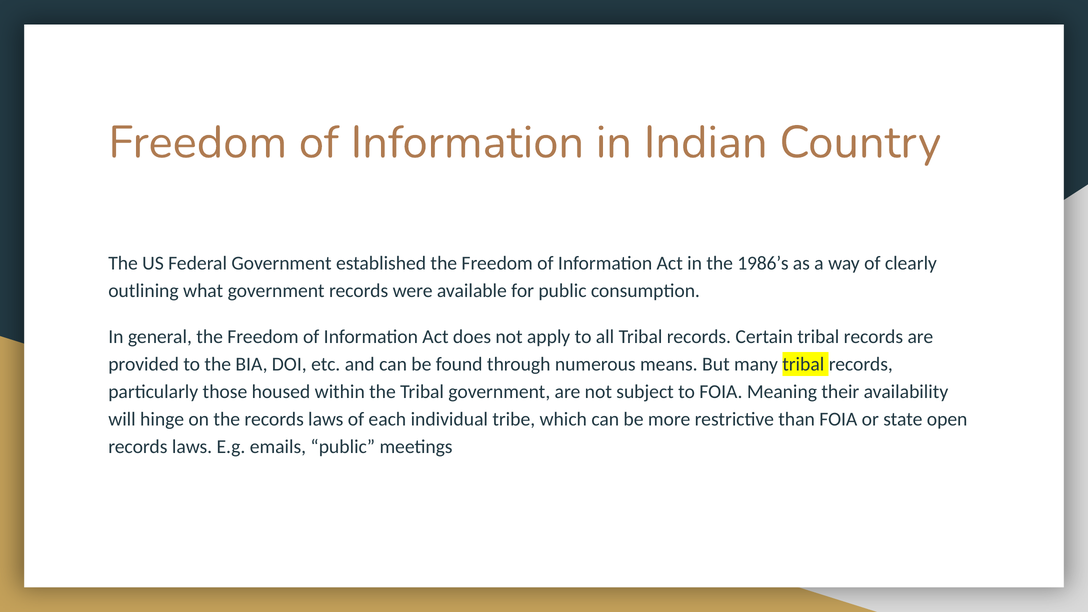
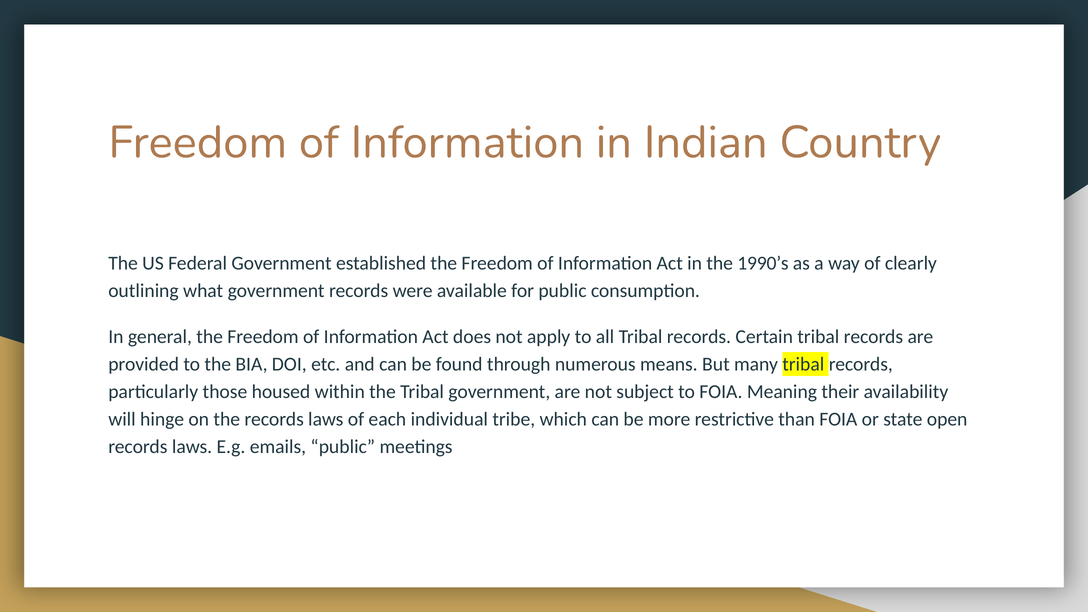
1986’s: 1986’s -> 1990’s
